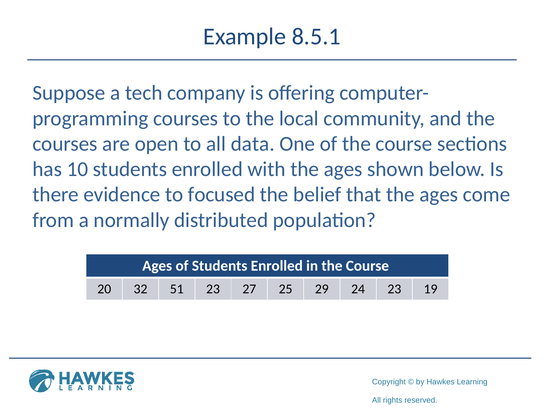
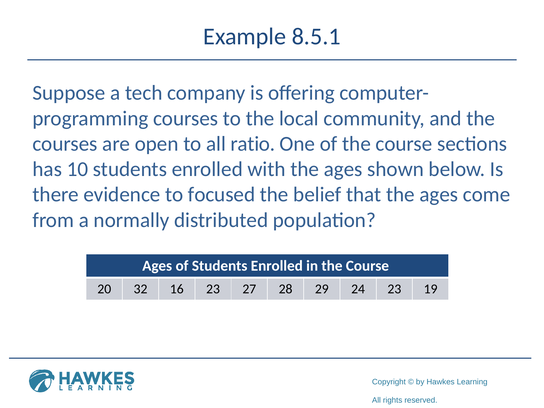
data: data -> ratio
51: 51 -> 16
25: 25 -> 28
